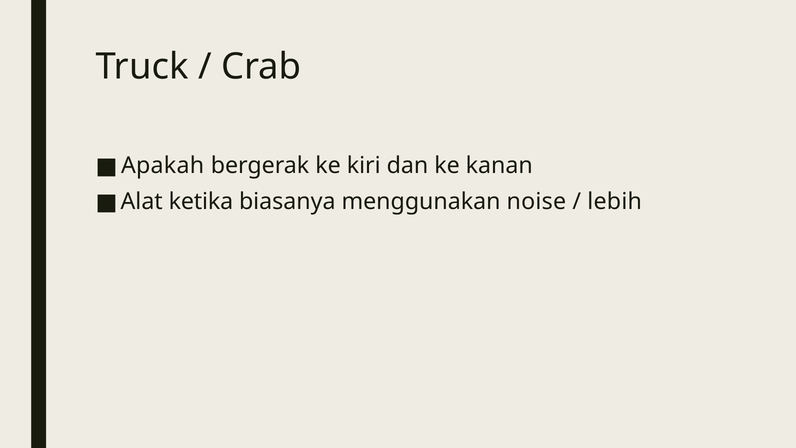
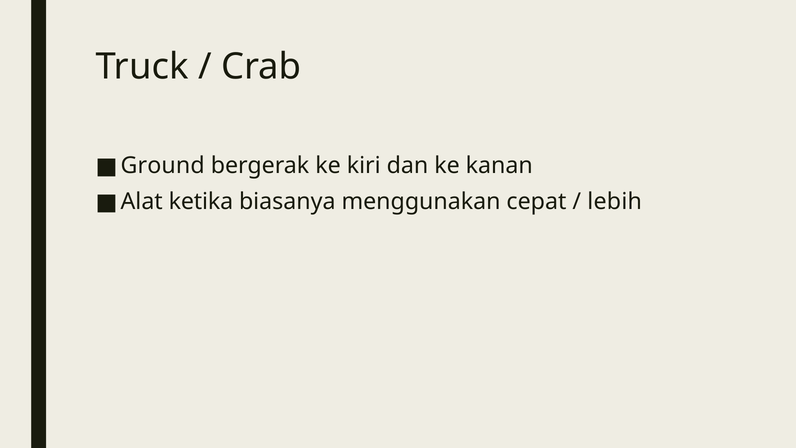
Apakah: Apakah -> Ground
noise: noise -> cepat
